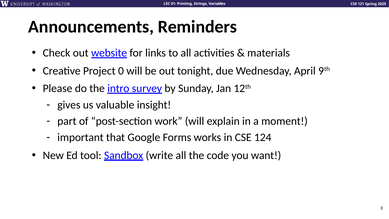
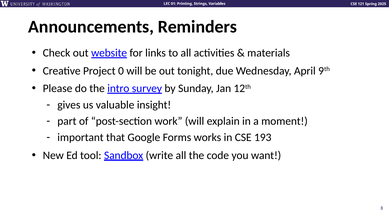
124: 124 -> 193
